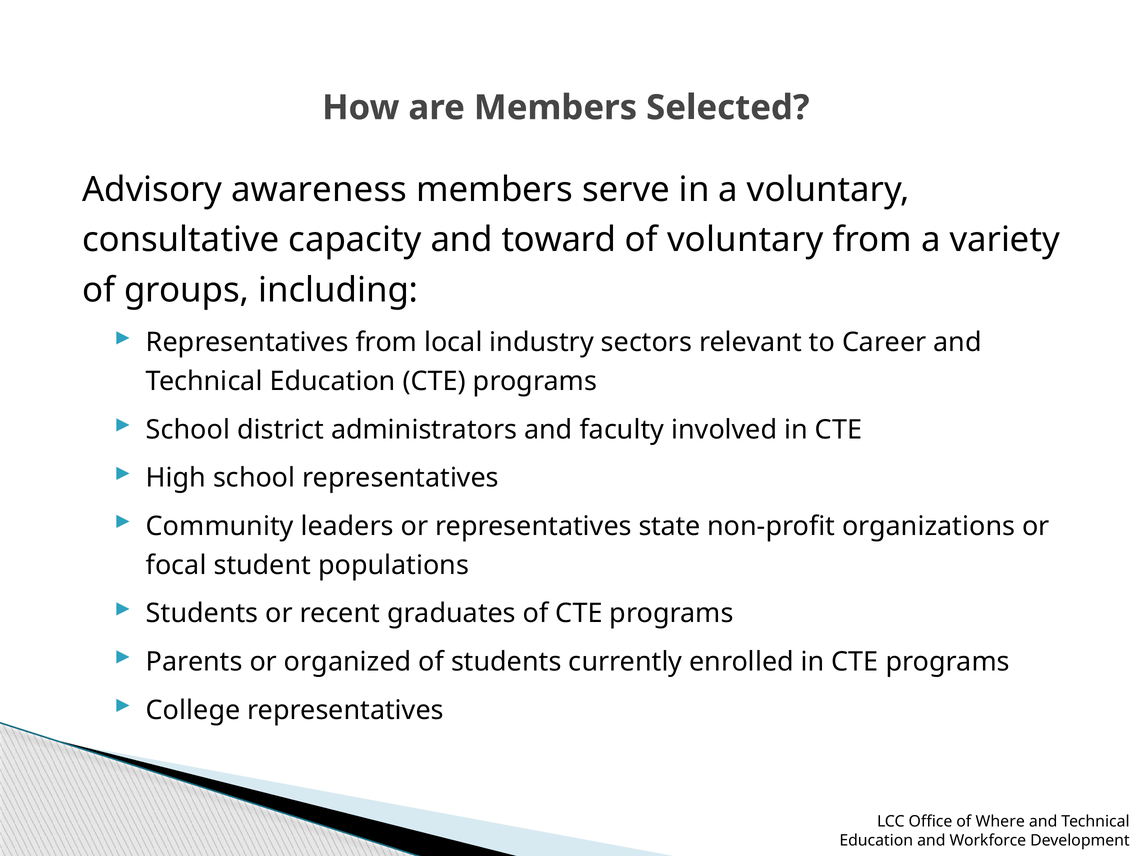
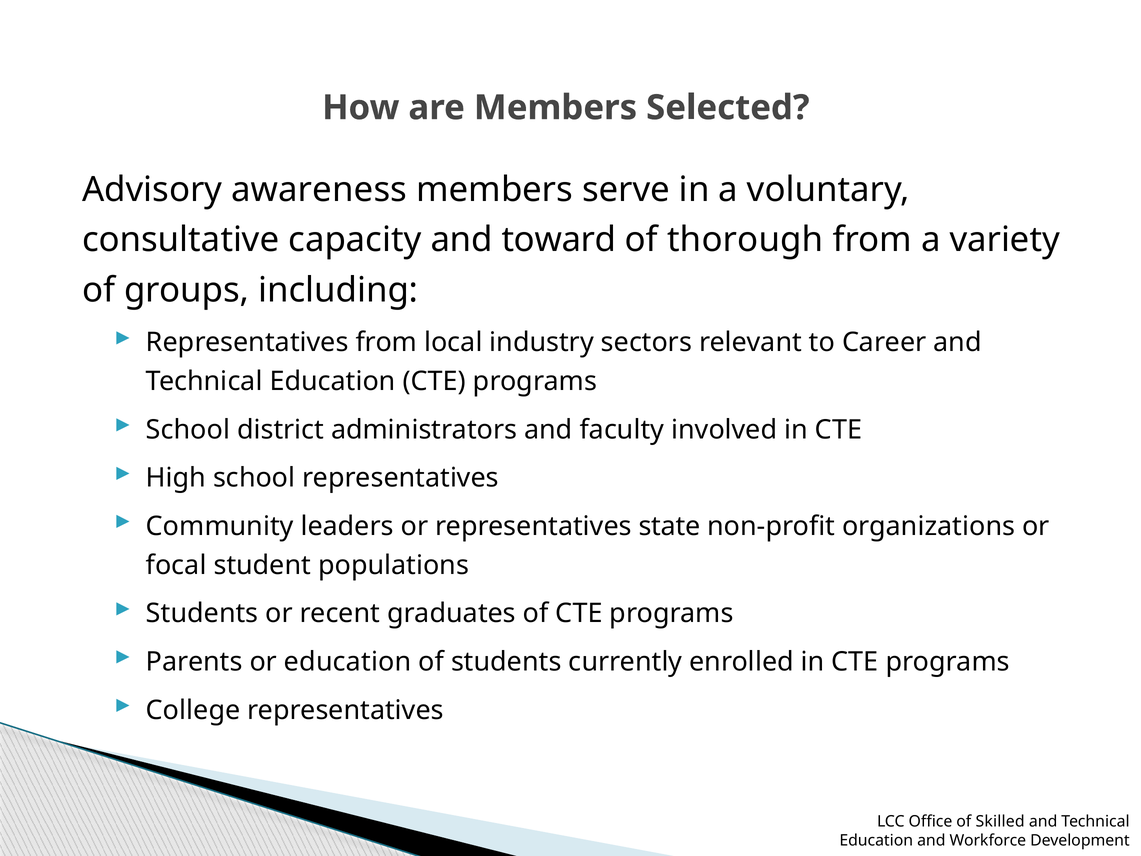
of voluntary: voluntary -> thorough
or organized: organized -> education
Where: Where -> Skilled
